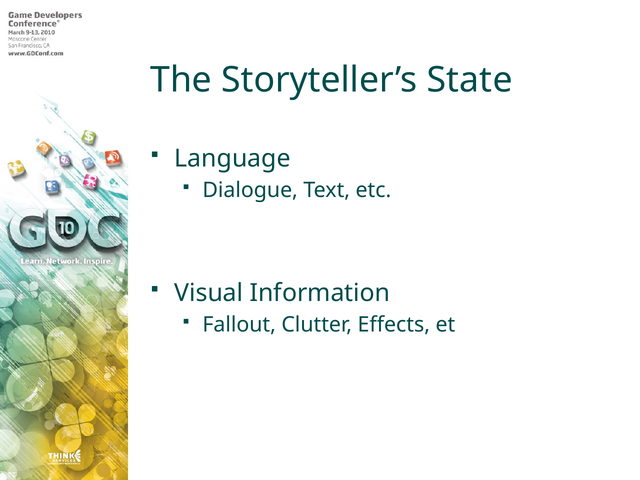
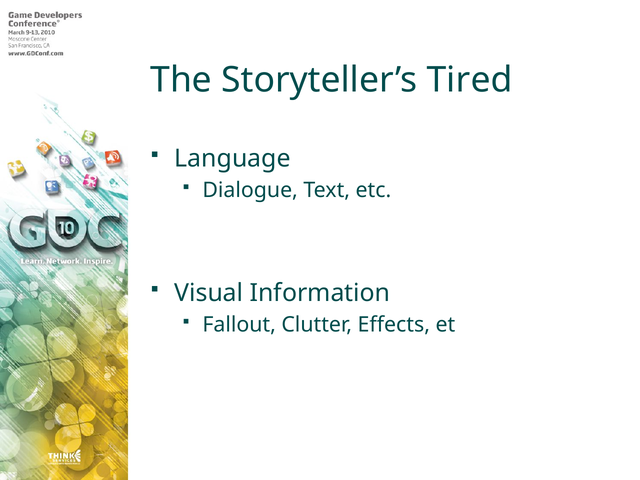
State: State -> Tired
